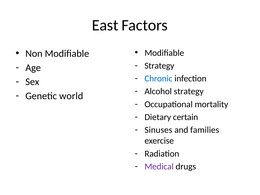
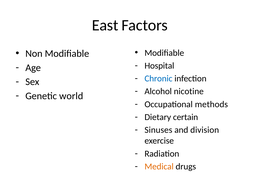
Strategy at (159, 66): Strategy -> Hospital
Alcohol strategy: strategy -> nicotine
mortality: mortality -> methods
families: families -> division
Medical colour: purple -> orange
